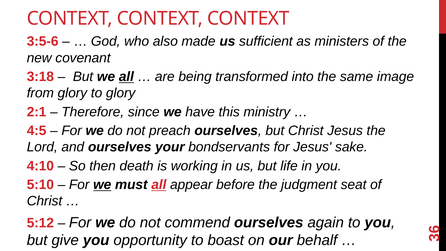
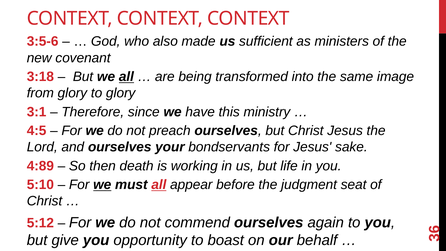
2:1: 2:1 -> 3:1
4:10: 4:10 -> 4:89
